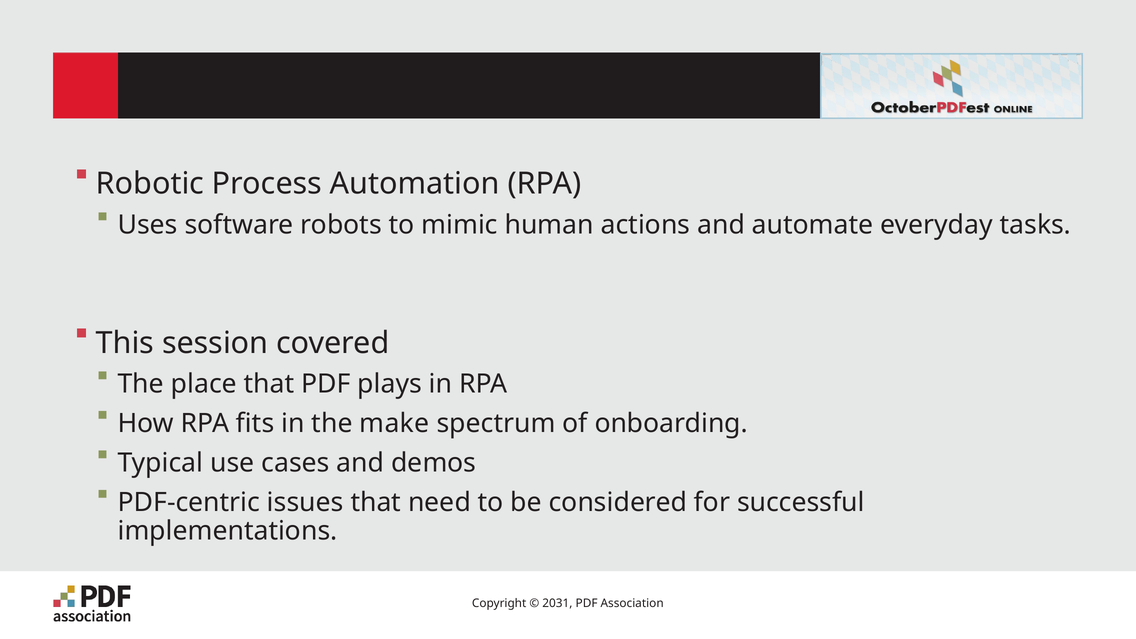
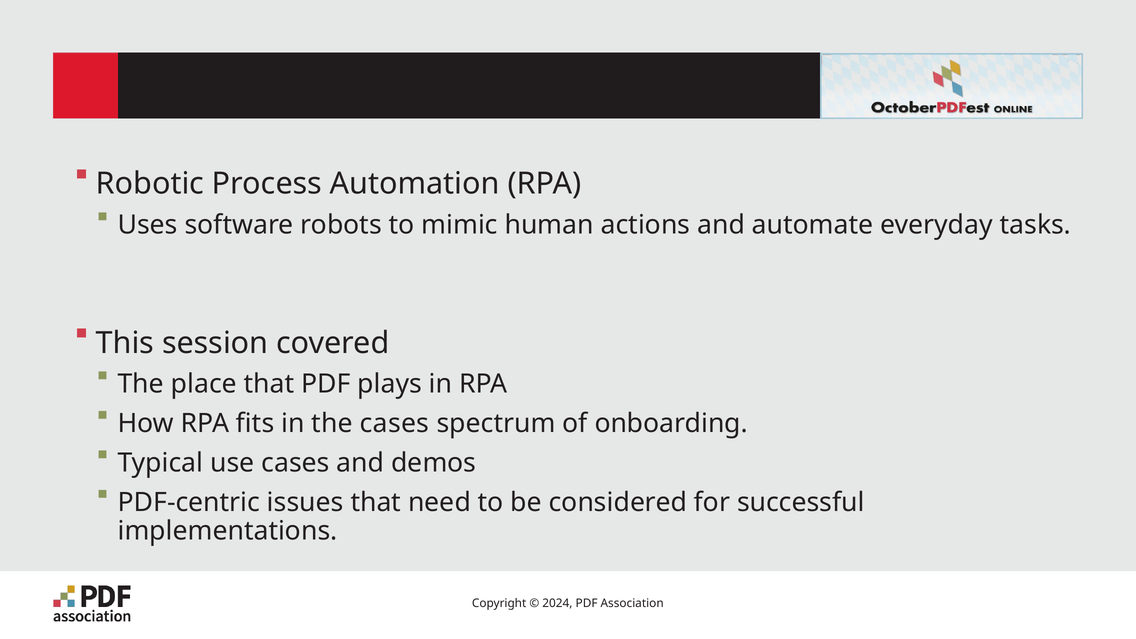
the make: make -> cases
2031: 2031 -> 2024
